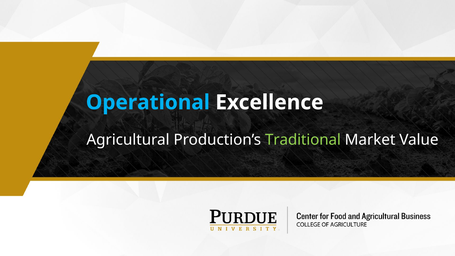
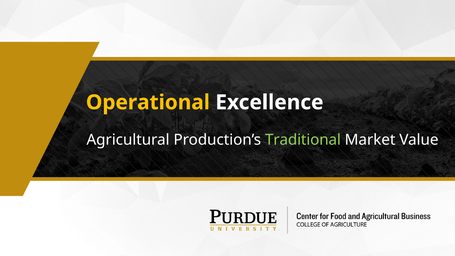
Operational colour: light blue -> yellow
